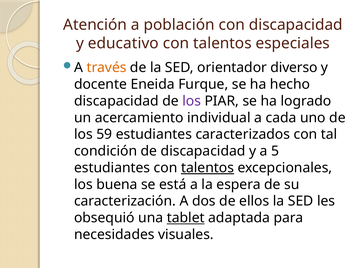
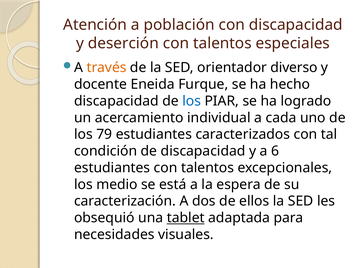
educativo: educativo -> deserción
los at (192, 101) colour: purple -> blue
59: 59 -> 79
5: 5 -> 6
talentos at (208, 168) underline: present -> none
buena: buena -> medio
